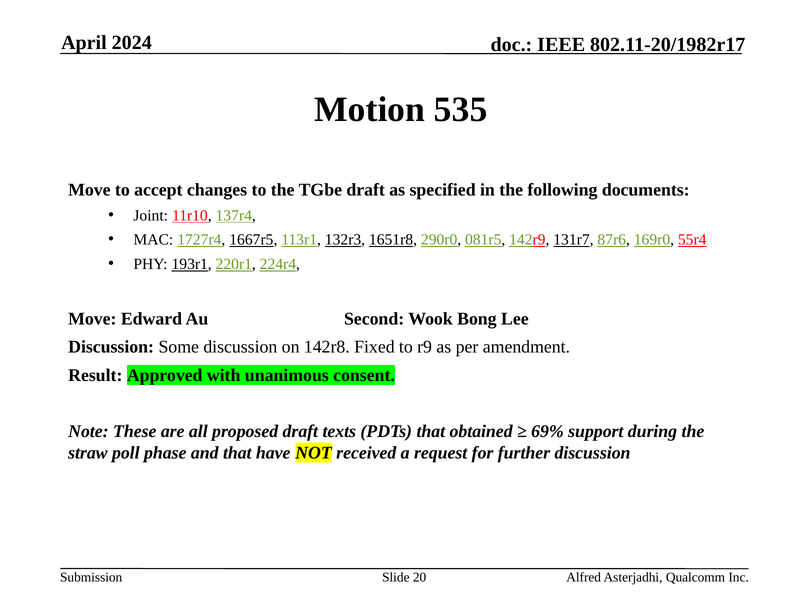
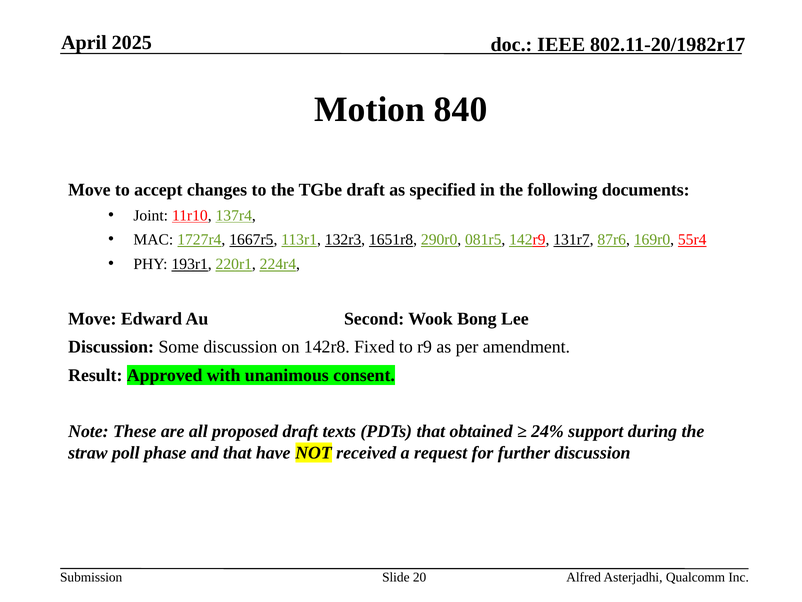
2024: 2024 -> 2025
535: 535 -> 840
69%: 69% -> 24%
